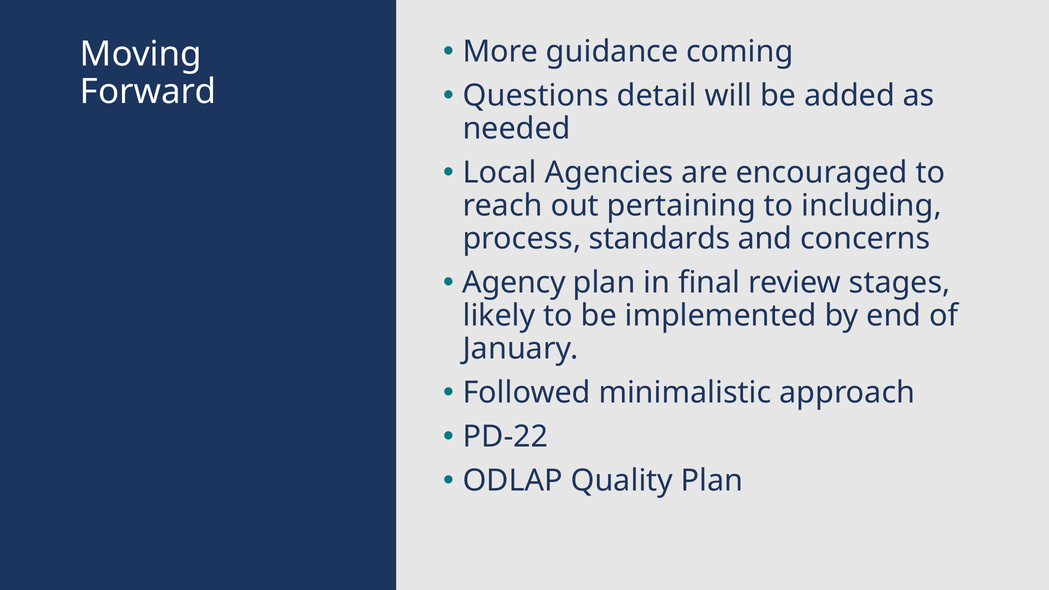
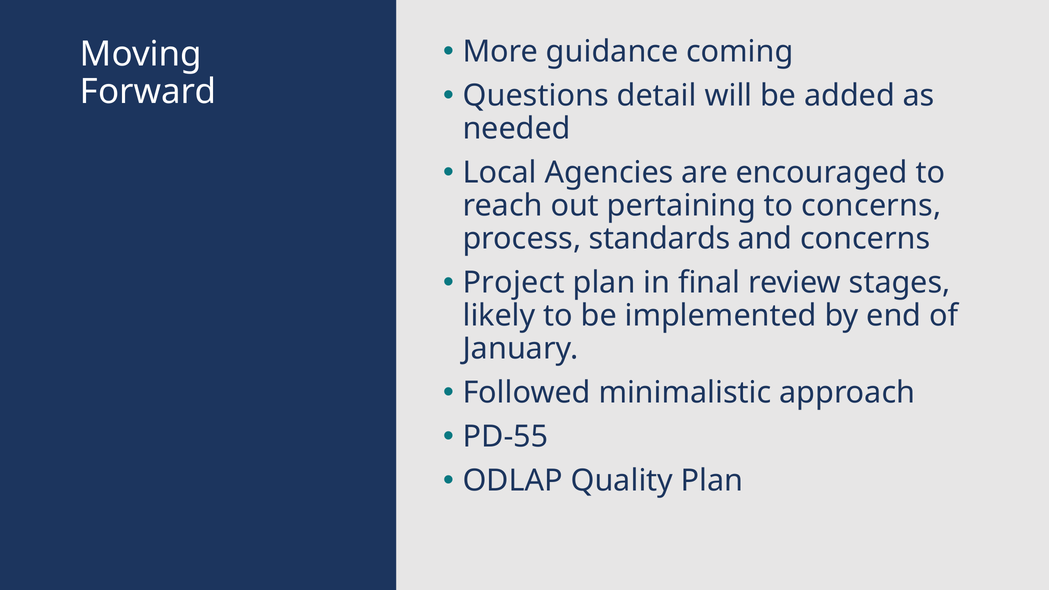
to including: including -> concerns
Agency: Agency -> Project
PD-22: PD-22 -> PD-55
